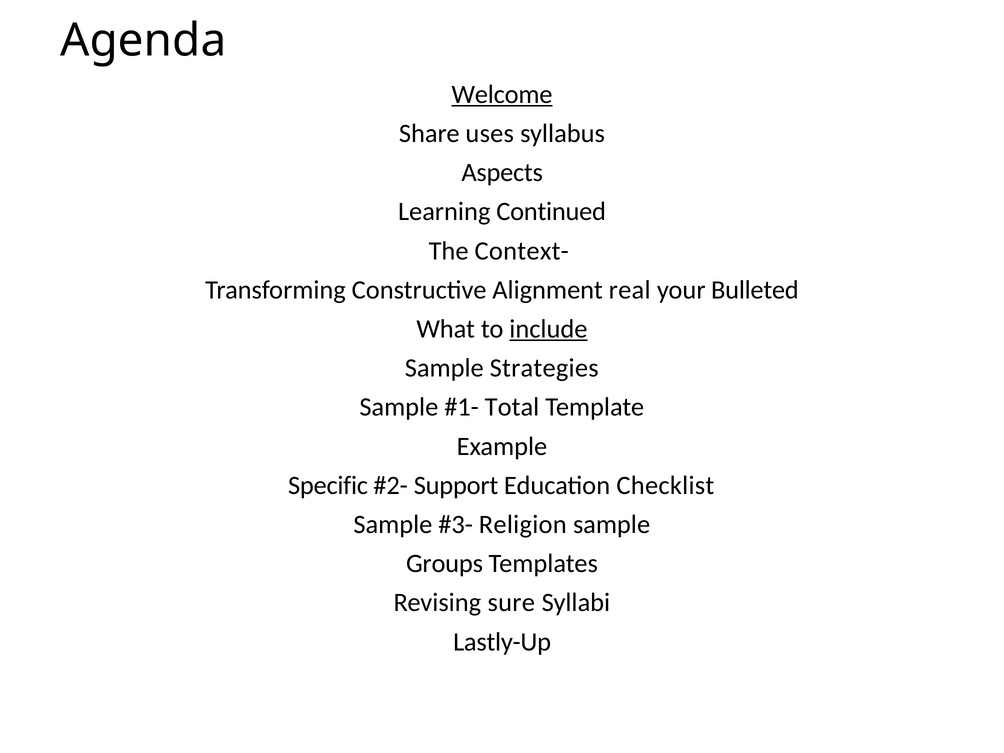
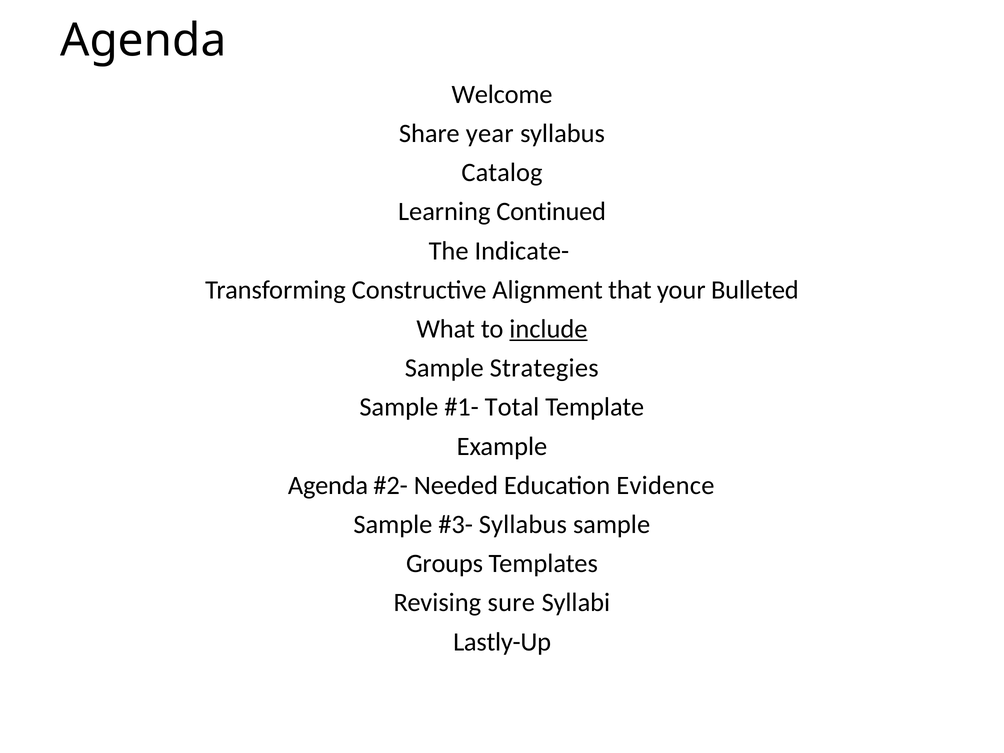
Welcome underline: present -> none
uses: uses -> year
Aspects: Aspects -> Catalog
Context-: Context- -> Indicate-
real: real -> that
Specific at (328, 485): Specific -> Agenda
Support: Support -> Needed
Checklist: Checklist -> Evidence
Religion at (523, 524): Religion -> Syllabus
